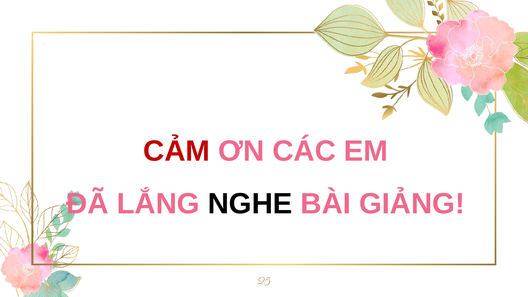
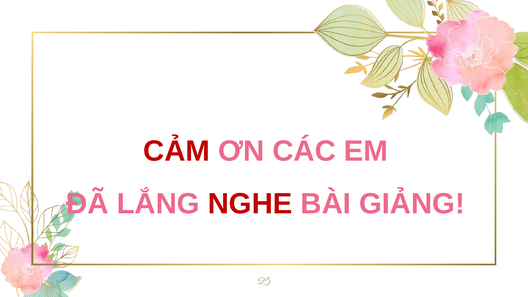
NGHE colour: black -> red
